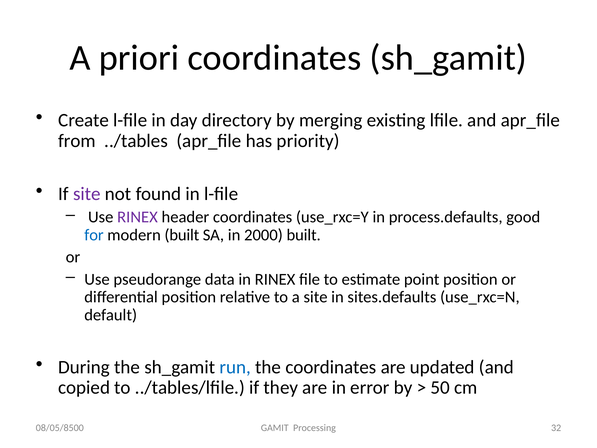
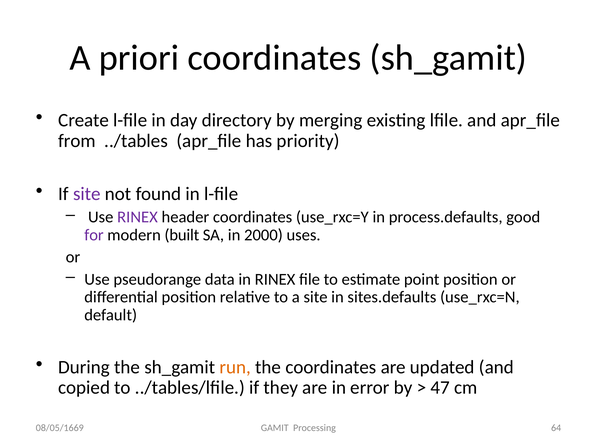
for colour: blue -> purple
2000 built: built -> uses
run colour: blue -> orange
50: 50 -> 47
32: 32 -> 64
08/05/8500: 08/05/8500 -> 08/05/1669
